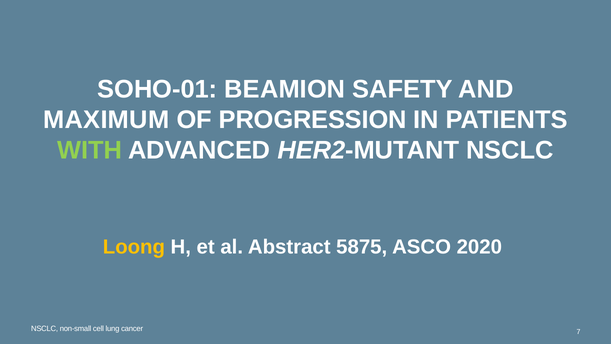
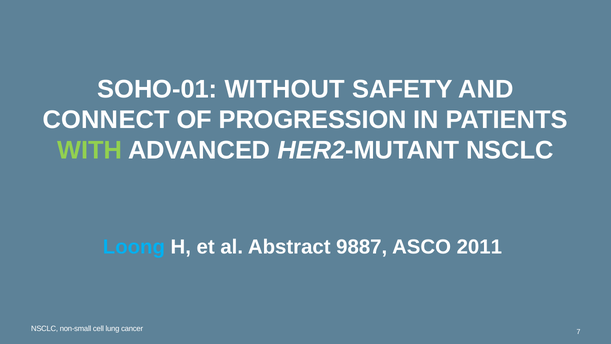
BEAMION: BEAMION -> WITHOUT
MAXIMUM: MAXIMUM -> CONNECT
Loong colour: yellow -> light blue
5875: 5875 -> 9887
2020: 2020 -> 2011
